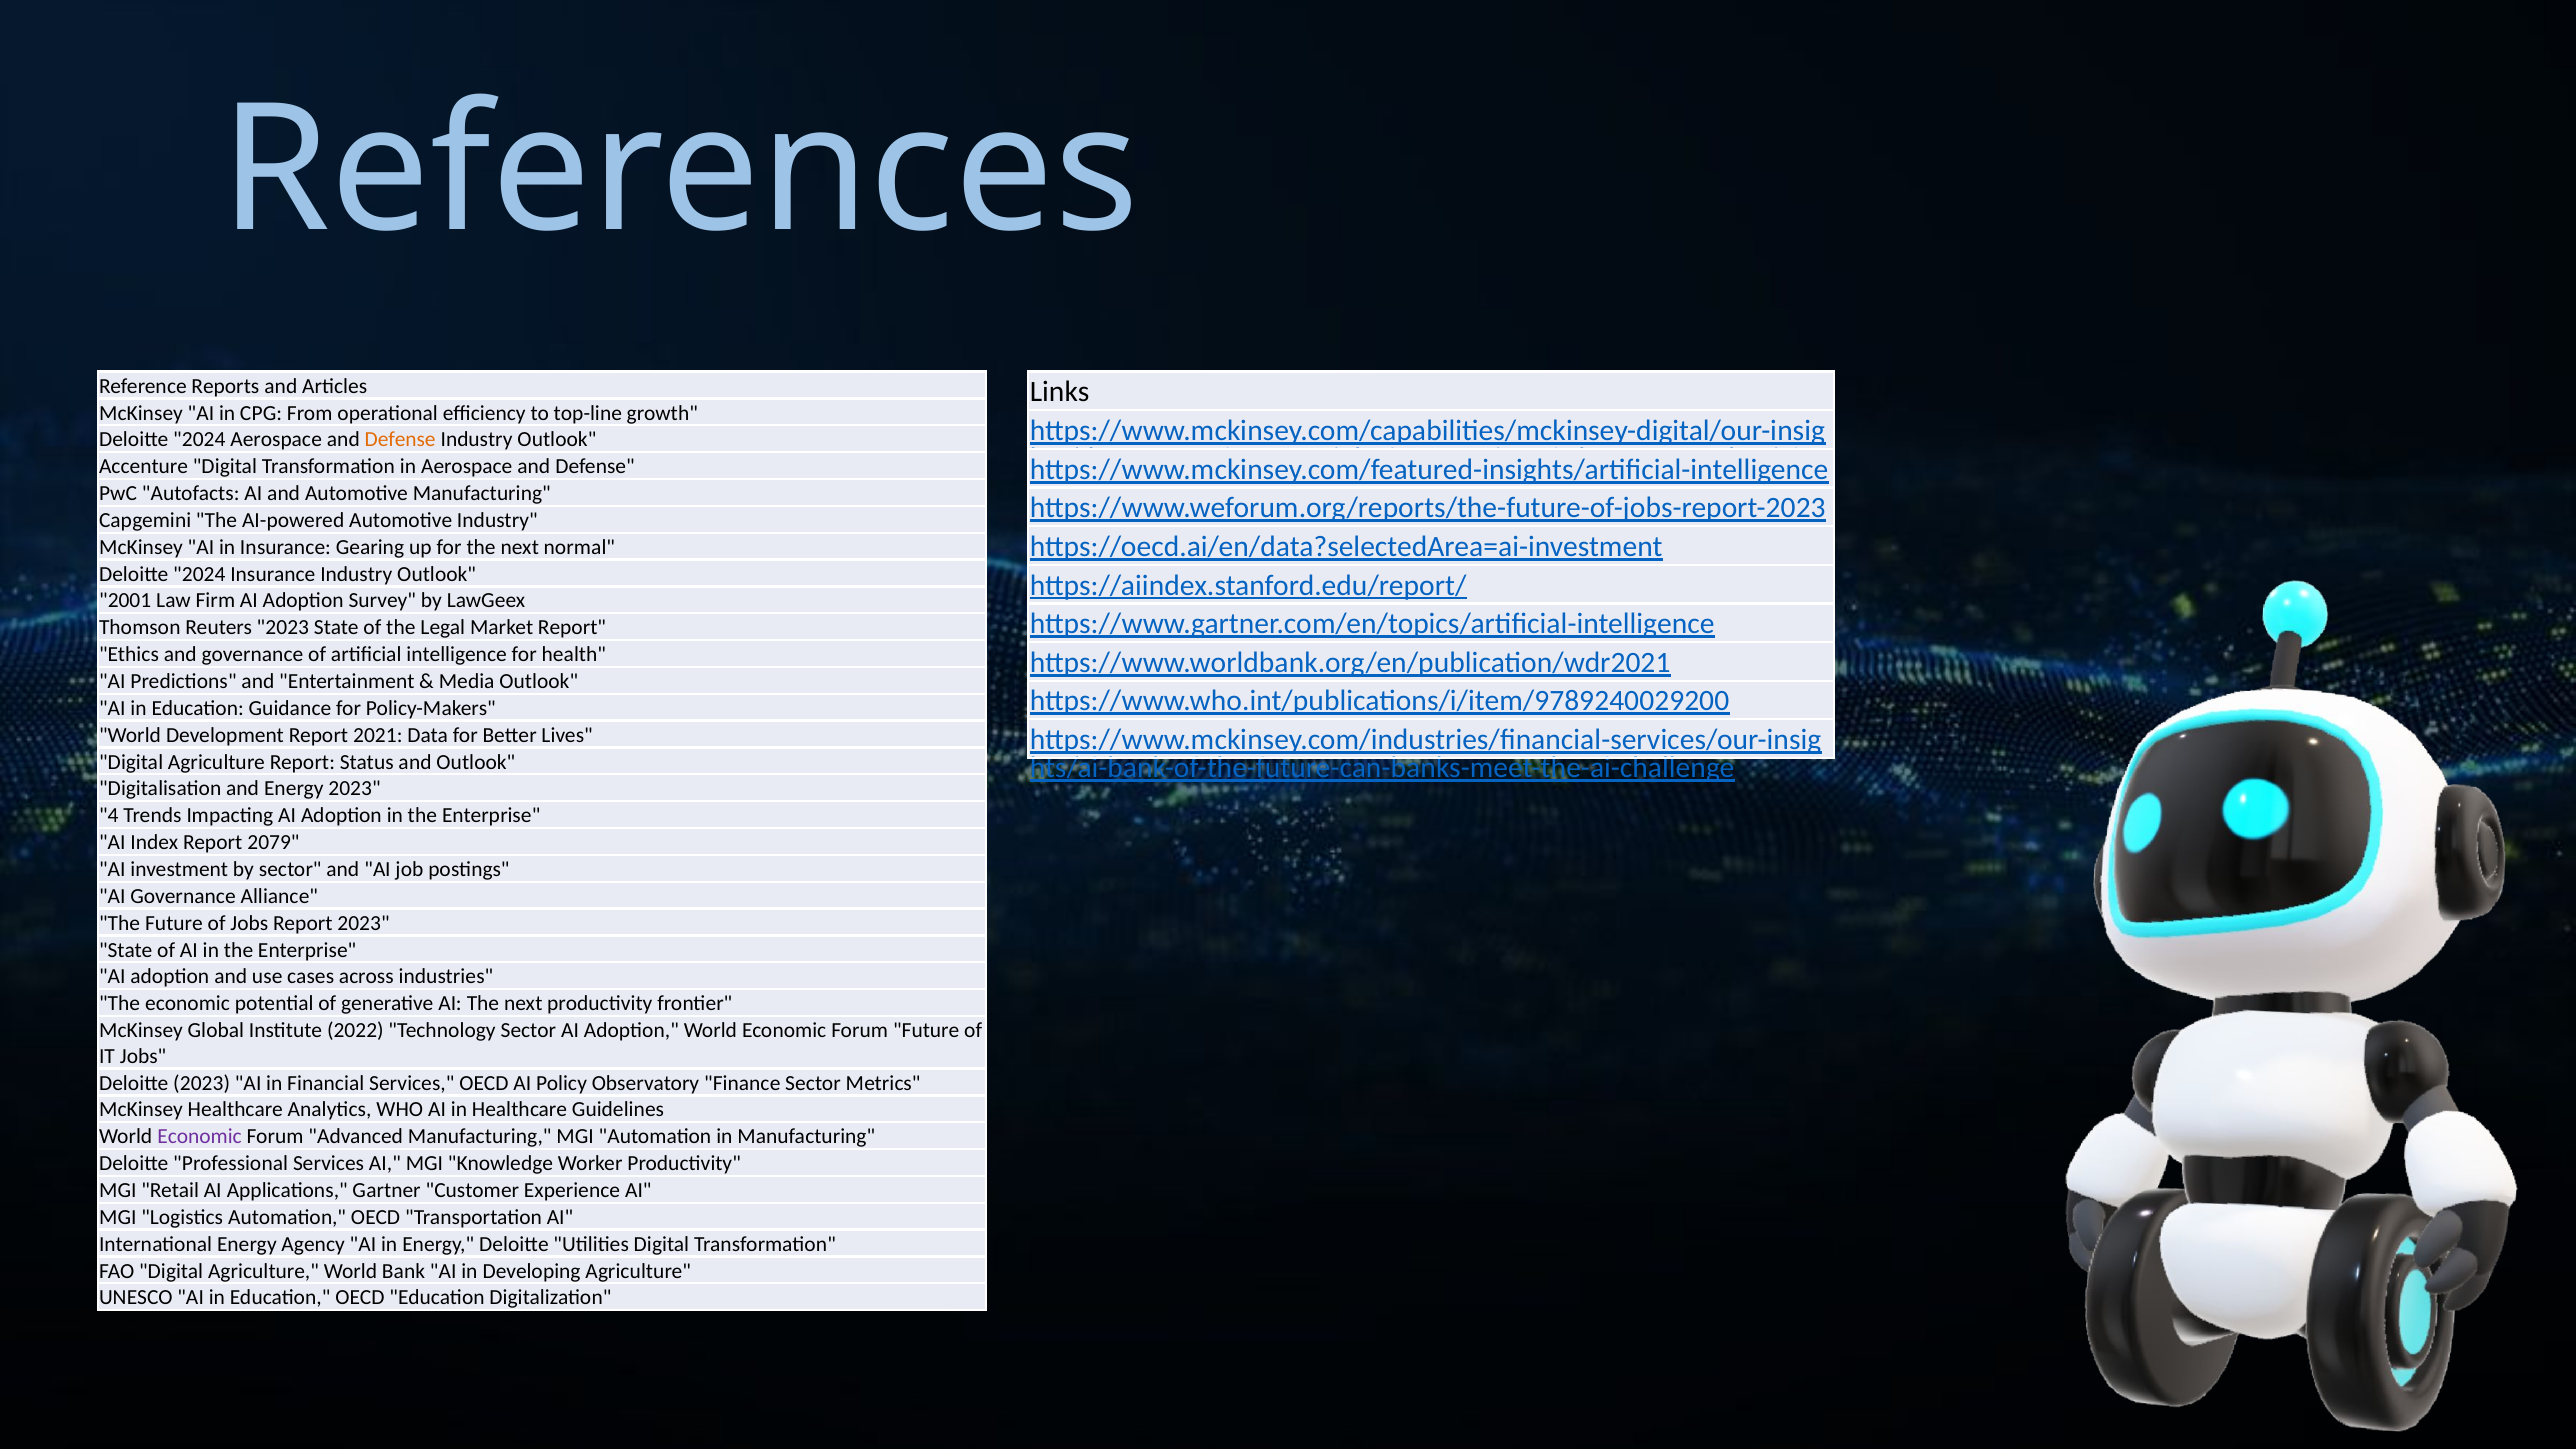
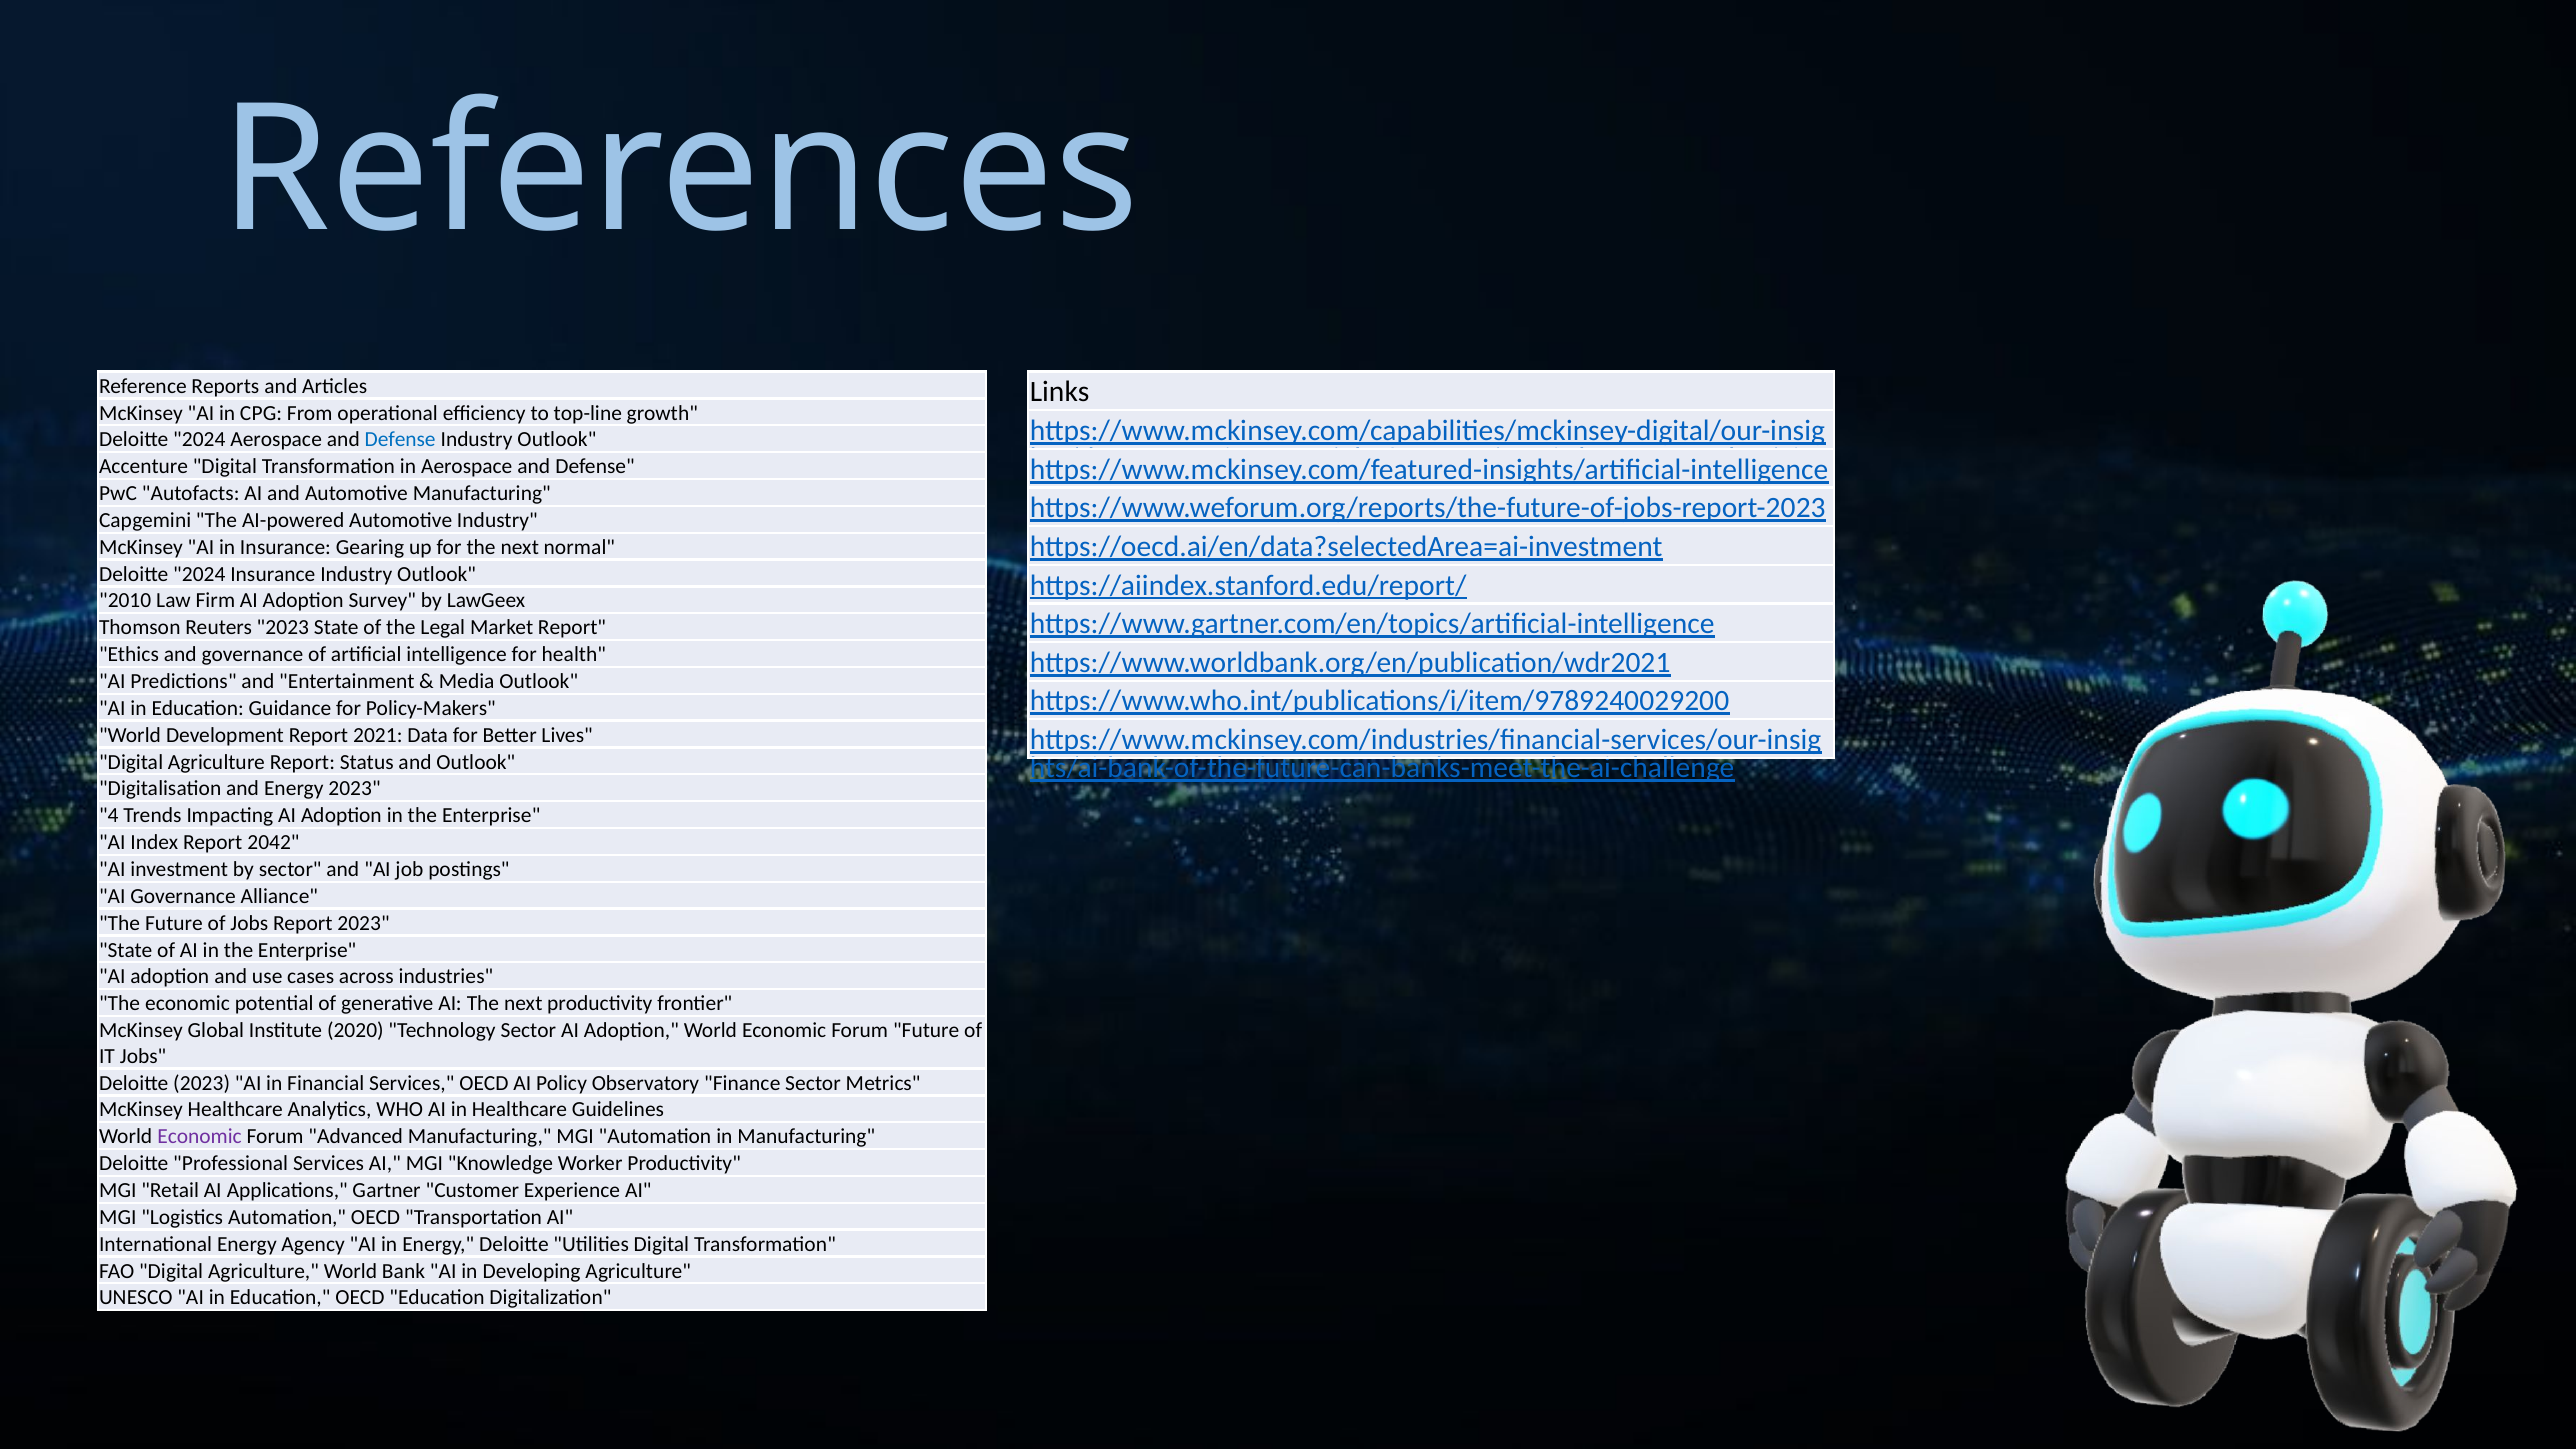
Defense at (400, 440) colour: orange -> blue
2001: 2001 -> 2010
2079: 2079 -> 2042
2022: 2022 -> 2020
